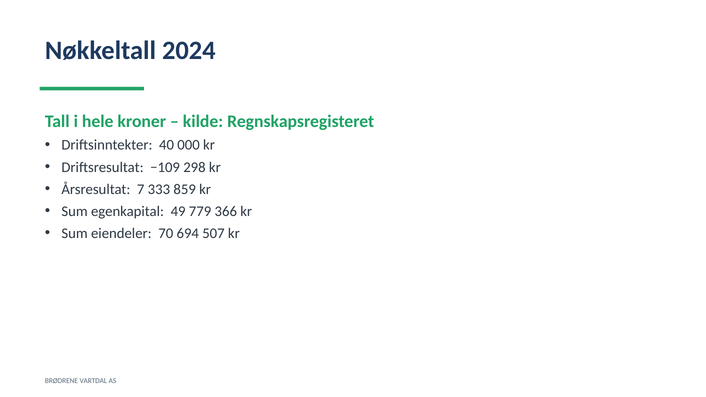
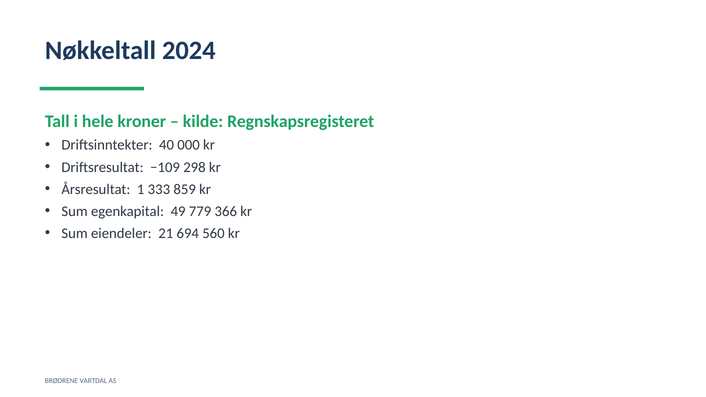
7: 7 -> 1
70: 70 -> 21
507: 507 -> 560
